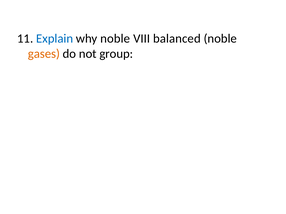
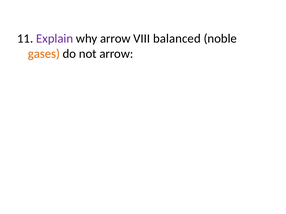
Explain colour: blue -> purple
why noble: noble -> arrow
not group: group -> arrow
